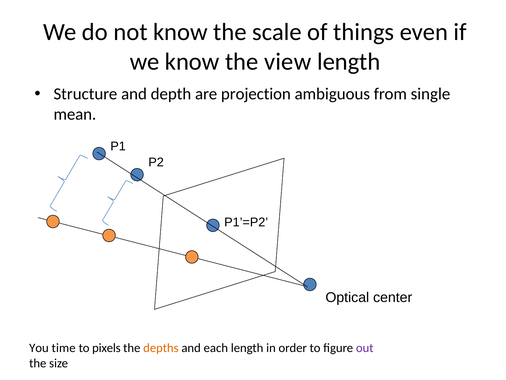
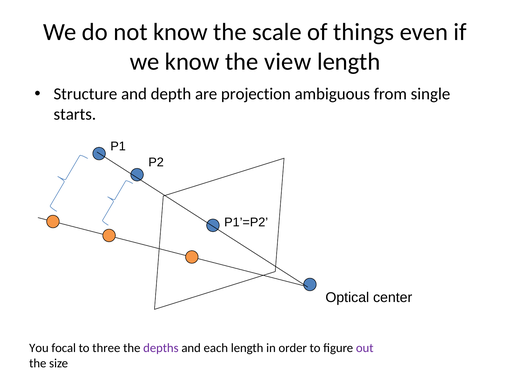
mean: mean -> starts
time: time -> focal
pixels: pixels -> three
depths colour: orange -> purple
